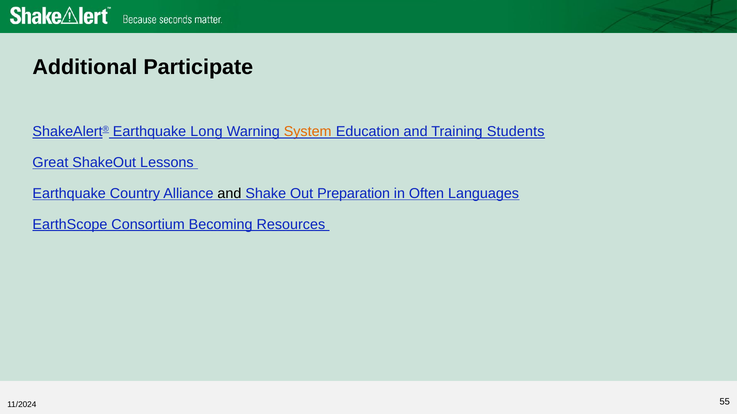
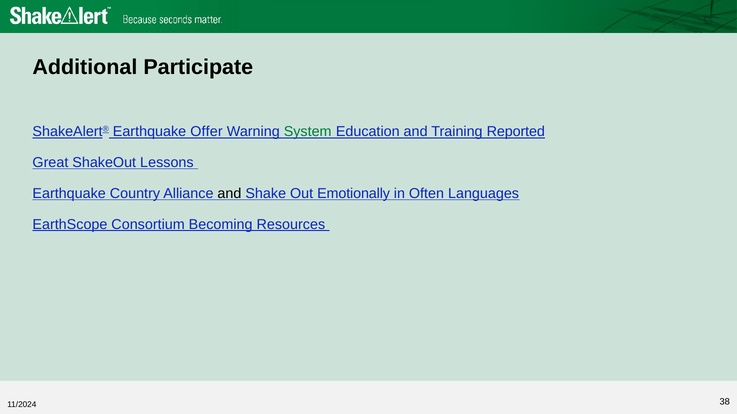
Long: Long -> Offer
System colour: orange -> green
Students: Students -> Reported
Preparation: Preparation -> Emotionally
55: 55 -> 38
